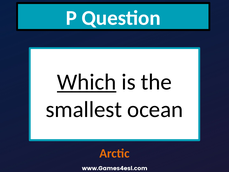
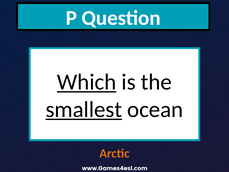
smallest underline: none -> present
